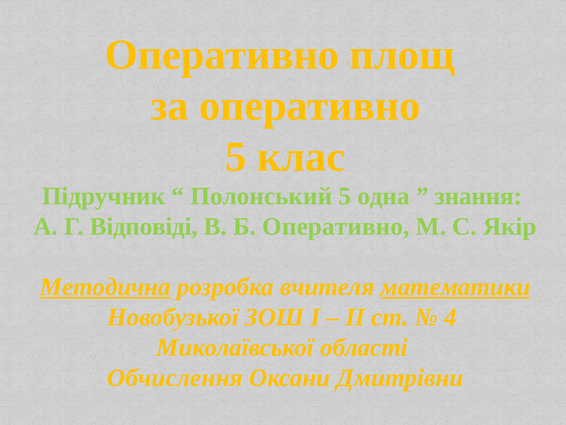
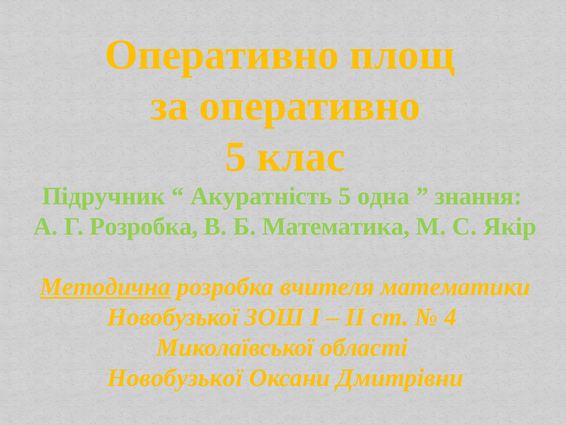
Полонський: Полонський -> Акуратність
Г Відповіді: Відповіді -> Розробка
Б Оперативно: Оперативно -> Математика
математики underline: present -> none
Обчислення at (175, 377): Обчислення -> Новобузької
